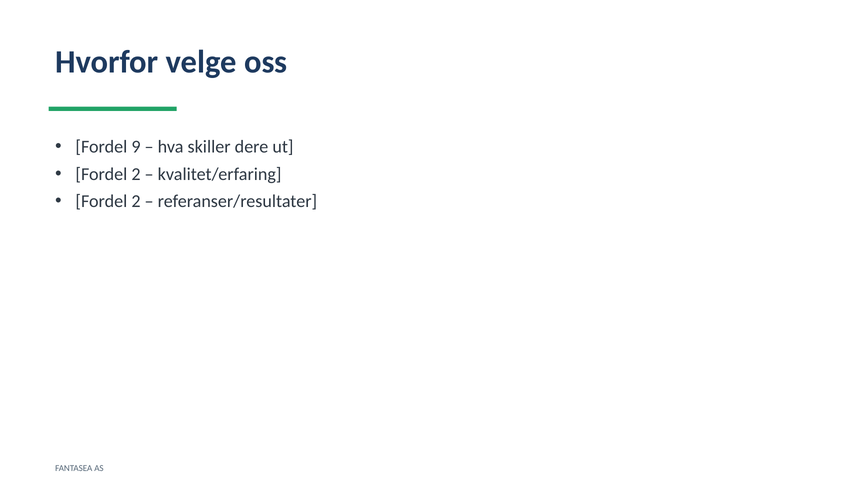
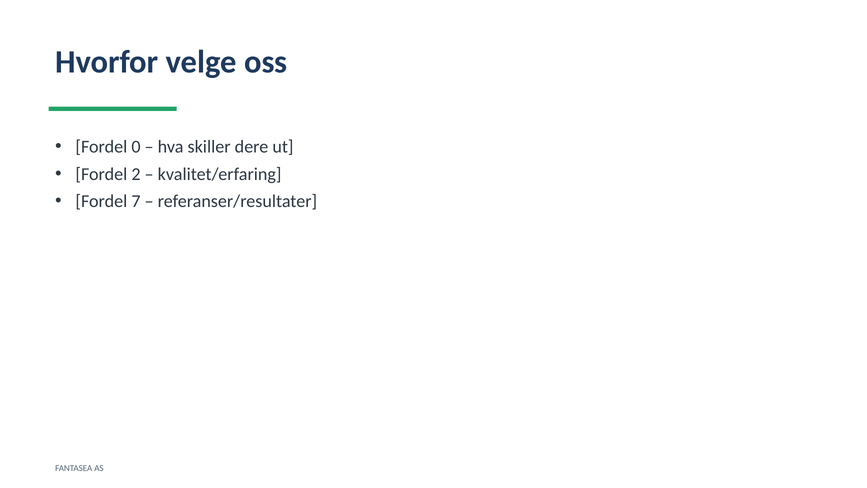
9: 9 -> 0
2 at (136, 201): 2 -> 7
